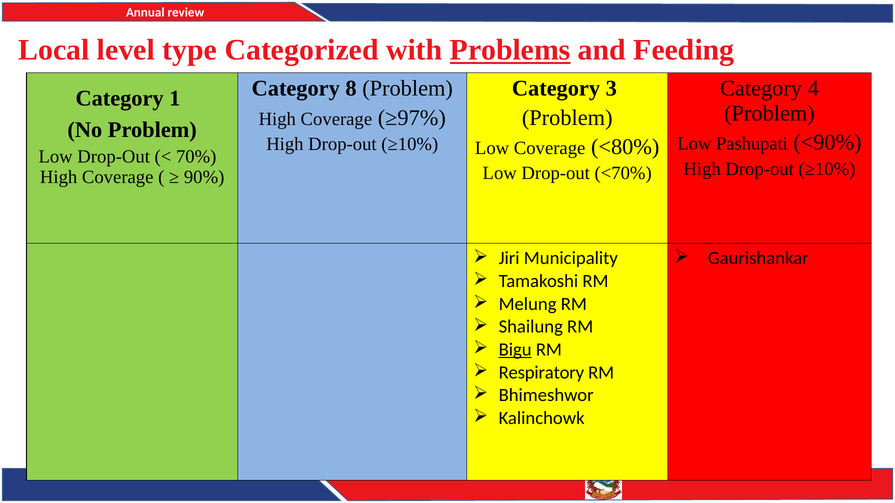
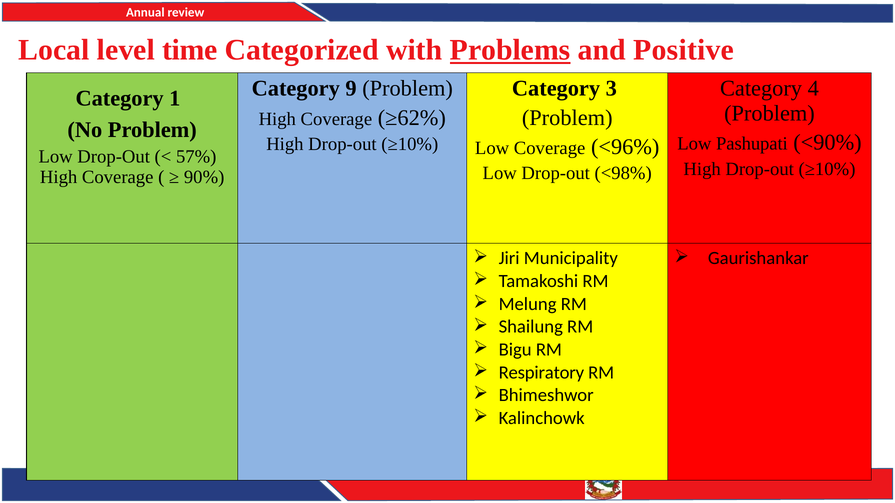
type: type -> time
Feeding: Feeding -> Positive
8: 8 -> 9
≥97%: ≥97% -> ≥62%
<80%: <80% -> <96%
70%: 70% -> 57%
<70%: <70% -> <98%
Bigu underline: present -> none
